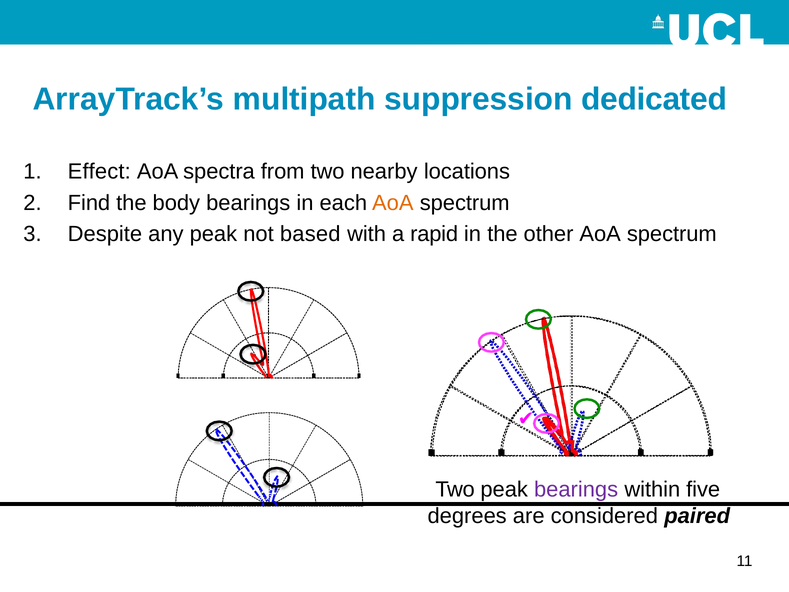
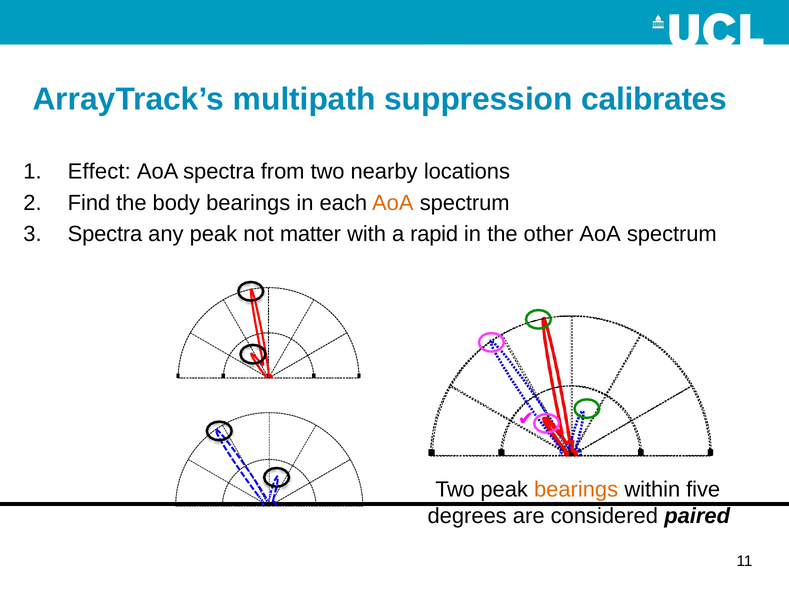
dedicated: dedicated -> calibrates
Despite at (105, 234): Despite -> Spectra
based: based -> matter
bearings at (576, 489) colour: purple -> orange
